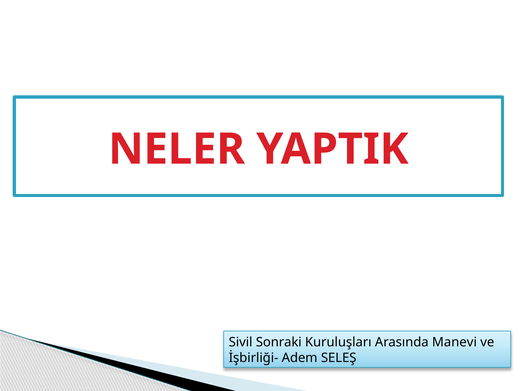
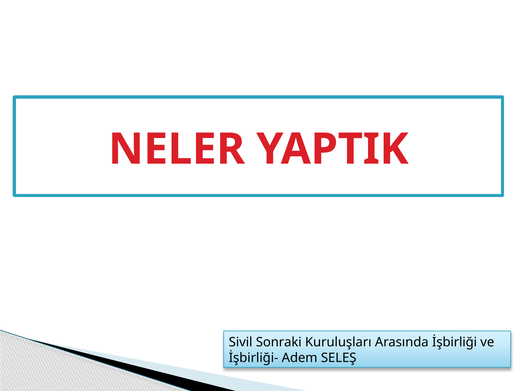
Manevi: Manevi -> İşbirliği
